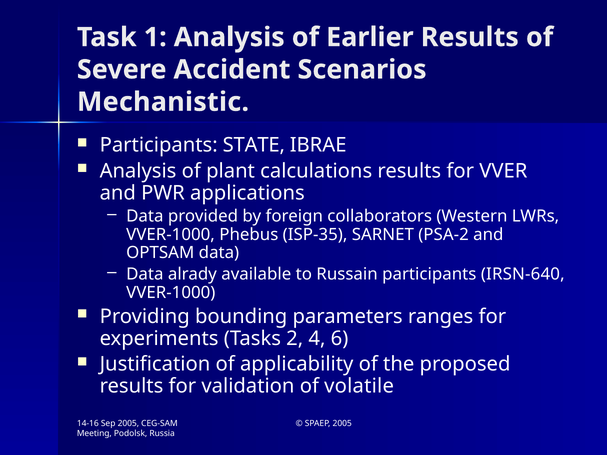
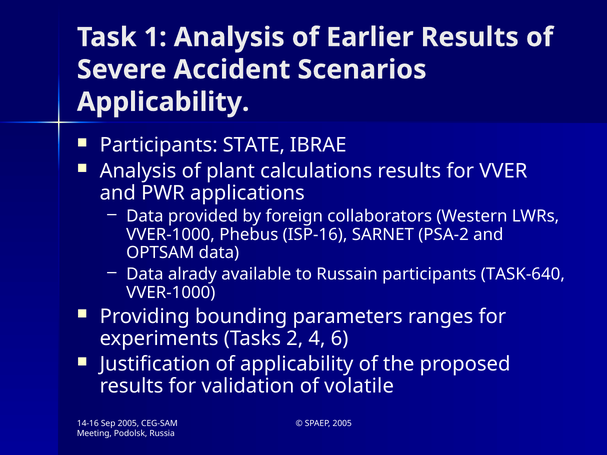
Mechanistic at (163, 102): Mechanistic -> Applicability
ISP-35: ISP-35 -> ISP-16
IRSN-640: IRSN-640 -> TASK-640
